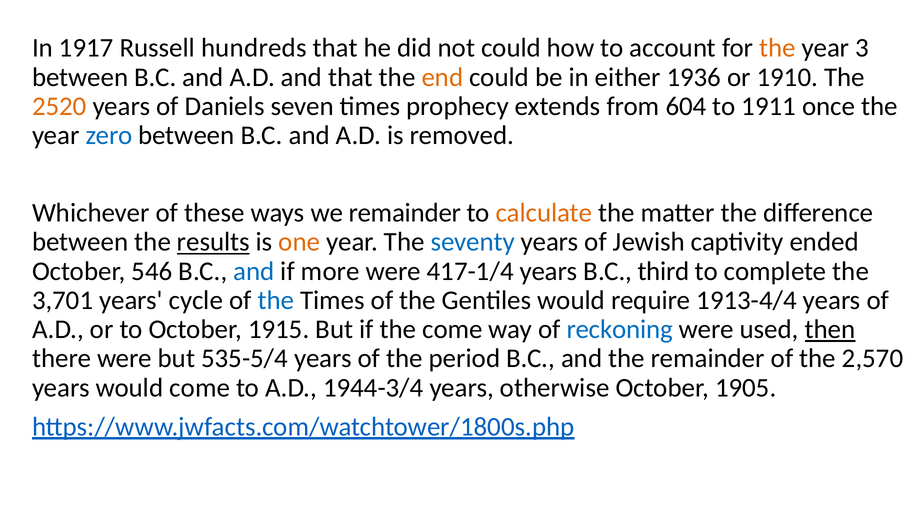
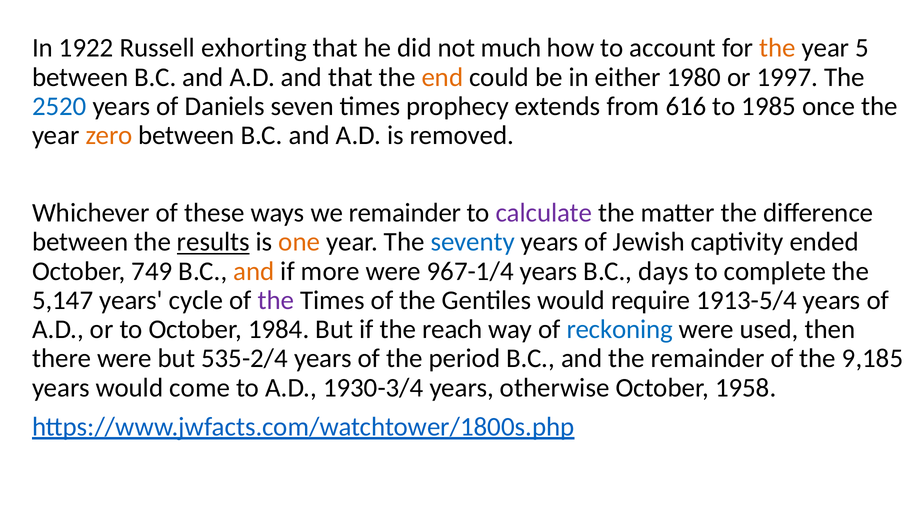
1917: 1917 -> 1922
hundreds: hundreds -> exhorting
not could: could -> much
3: 3 -> 5
1936: 1936 -> 1980
1910: 1910 -> 1997
2520 colour: orange -> blue
604: 604 -> 616
1911: 1911 -> 1985
zero colour: blue -> orange
calculate colour: orange -> purple
546: 546 -> 749
and at (254, 271) colour: blue -> orange
417-1/4: 417-1/4 -> 967-1/4
third: third -> days
3,701: 3,701 -> 5,147
the at (276, 300) colour: blue -> purple
1913-4/4: 1913-4/4 -> 1913-5/4
1915: 1915 -> 1984
the come: come -> reach
then underline: present -> none
535-5/4: 535-5/4 -> 535-2/4
2,570: 2,570 -> 9,185
1944-3/4: 1944-3/4 -> 1930-3/4
1905: 1905 -> 1958
